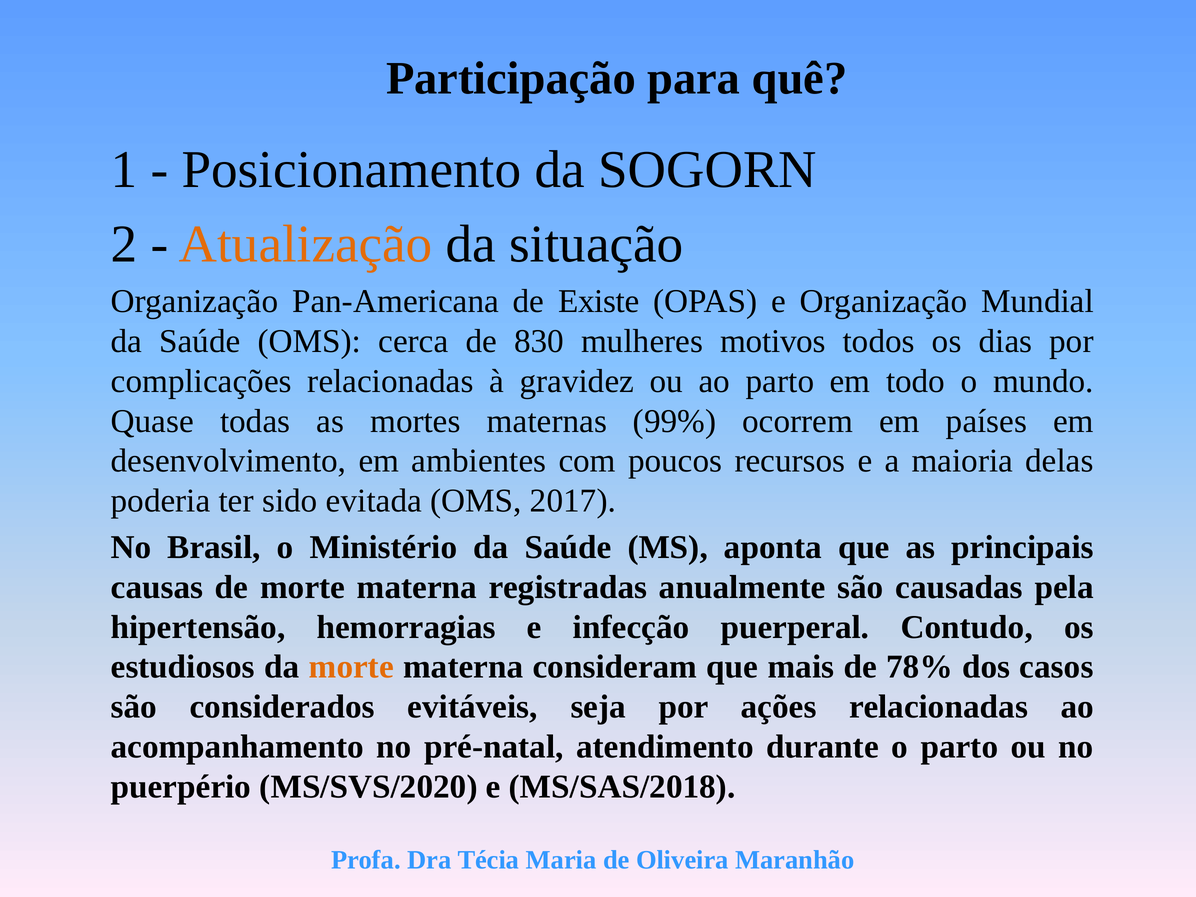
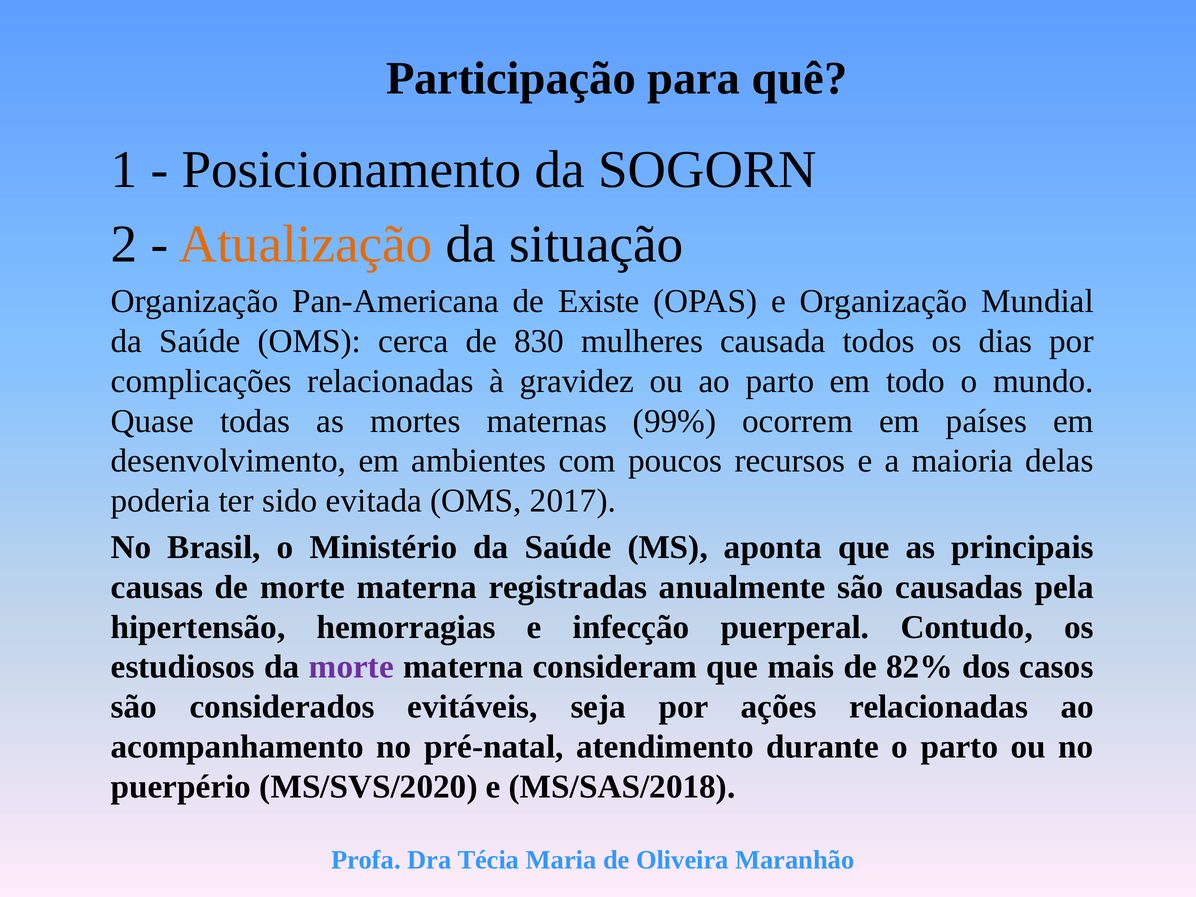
motivos: motivos -> causada
morte at (351, 667) colour: orange -> purple
78%: 78% -> 82%
